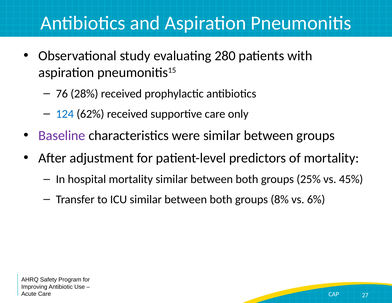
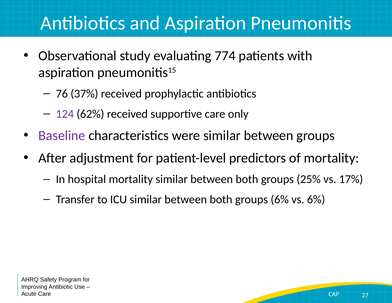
280: 280 -> 774
28%: 28% -> 37%
124 colour: blue -> purple
45%: 45% -> 17%
groups 8%: 8% -> 6%
